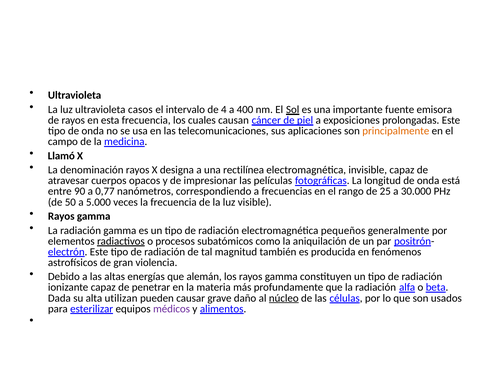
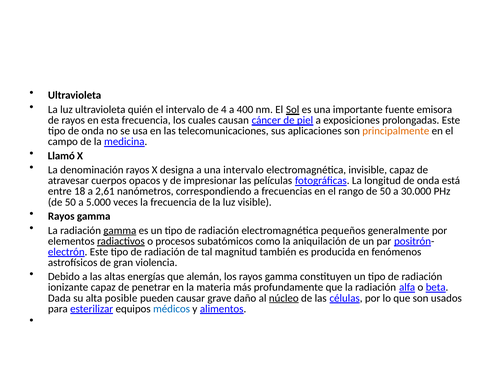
casos: casos -> quién
una rectilínea: rectilínea -> intervalo
90: 90 -> 18
0,77: 0,77 -> 2,61
rango de 25: 25 -> 50
gamma at (120, 230) underline: none -> present
utilizan: utilizan -> posible
médicos colour: purple -> blue
